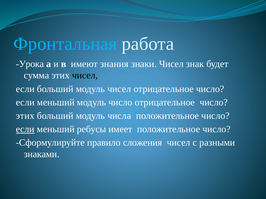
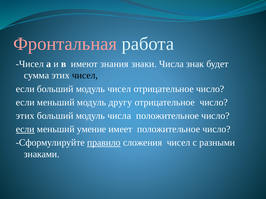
Фронтальная colour: light blue -> pink
Урока at (30, 64): Урока -> Чисел
знаки Чисел: Чисел -> Числа
модуль число: число -> другу
ребусы: ребусы -> умение
правило underline: none -> present
